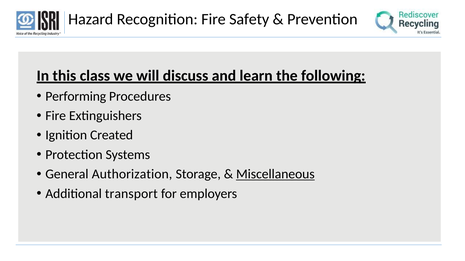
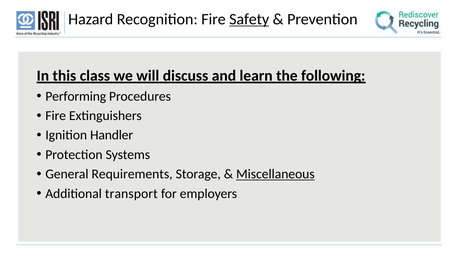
Safety underline: none -> present
Created: Created -> Handler
Authorization: Authorization -> Requirements
